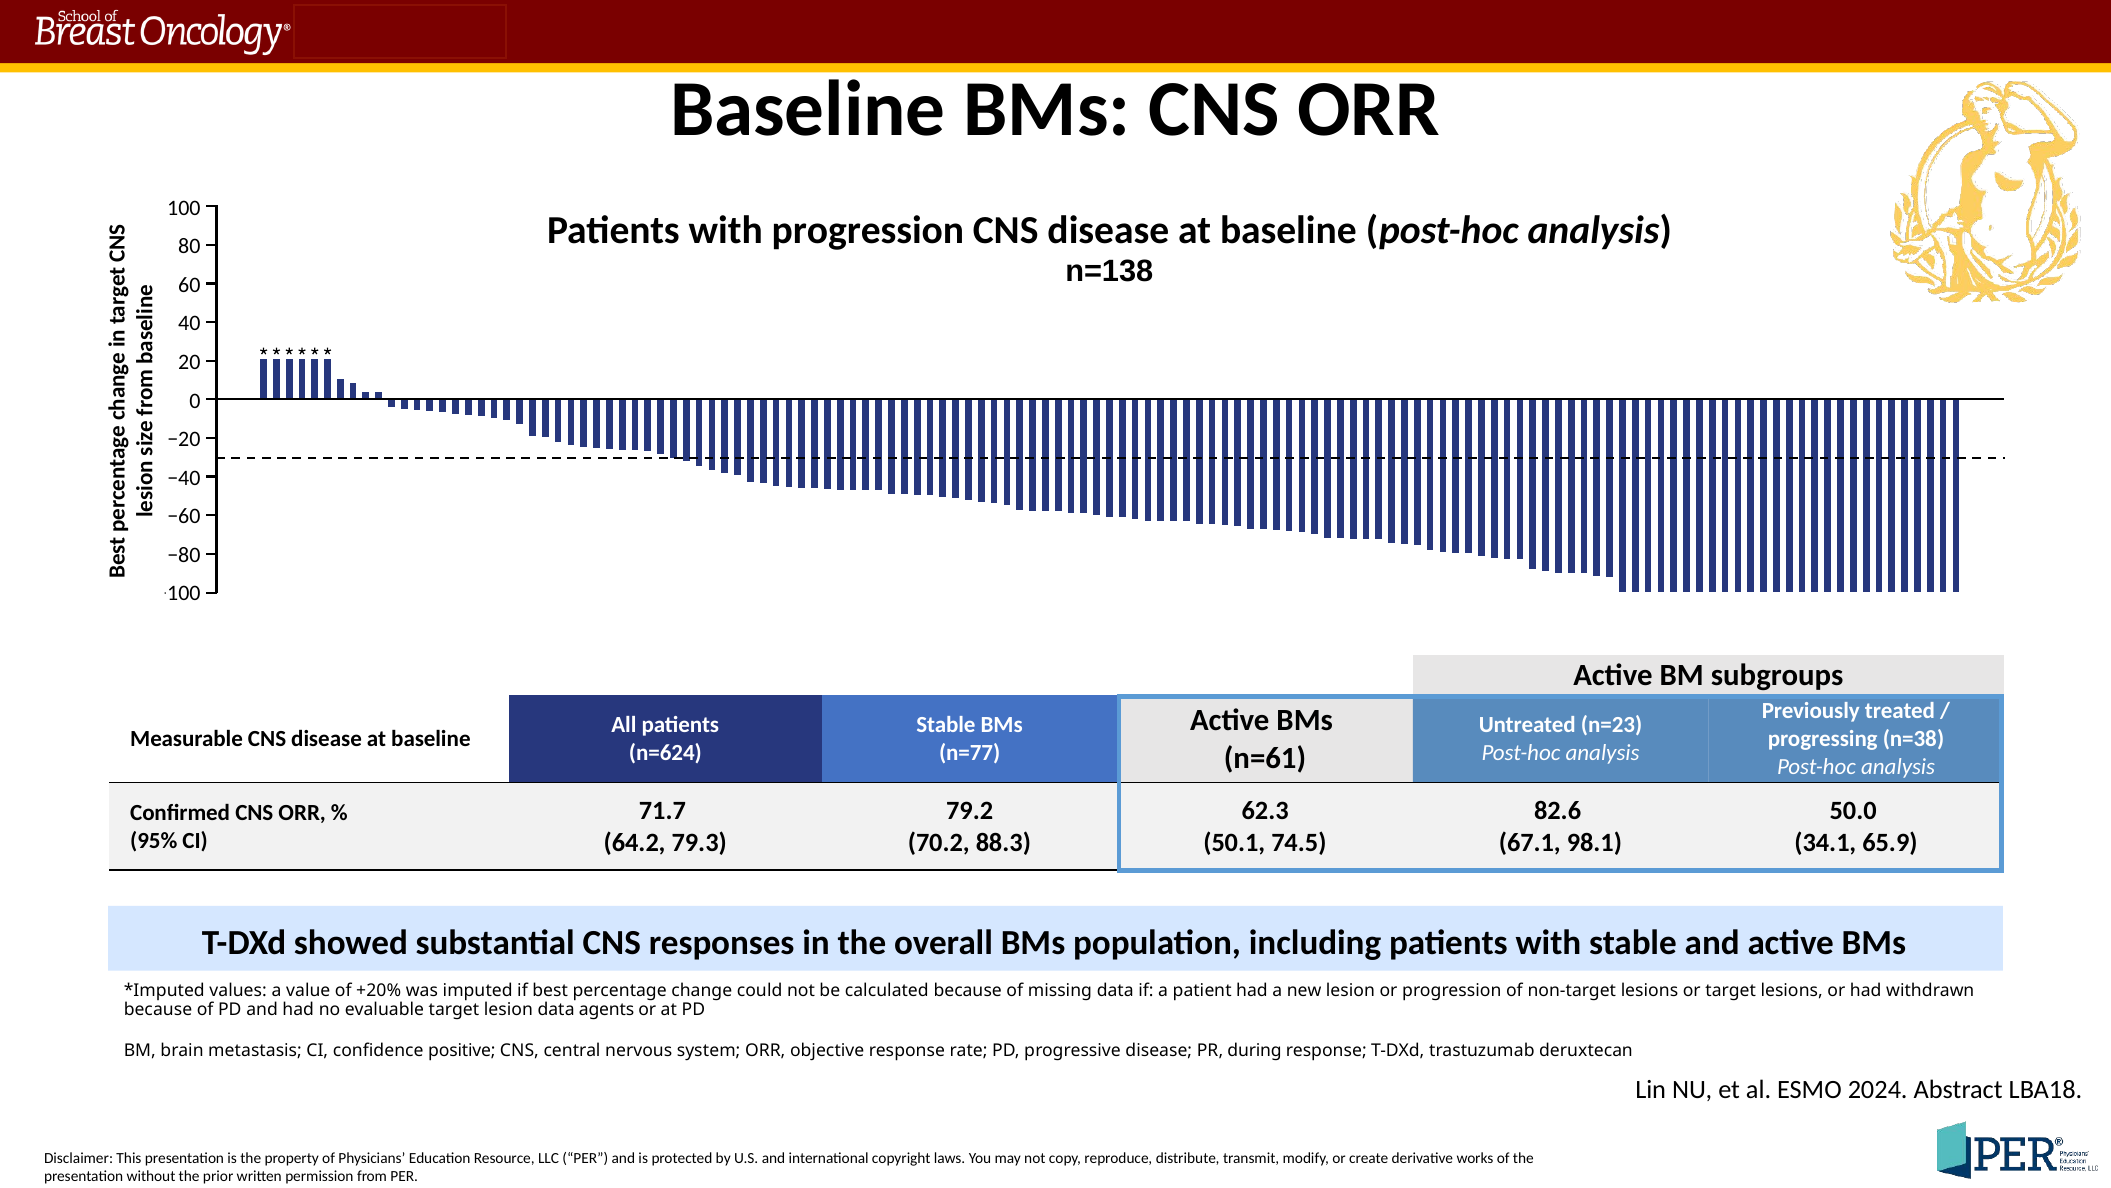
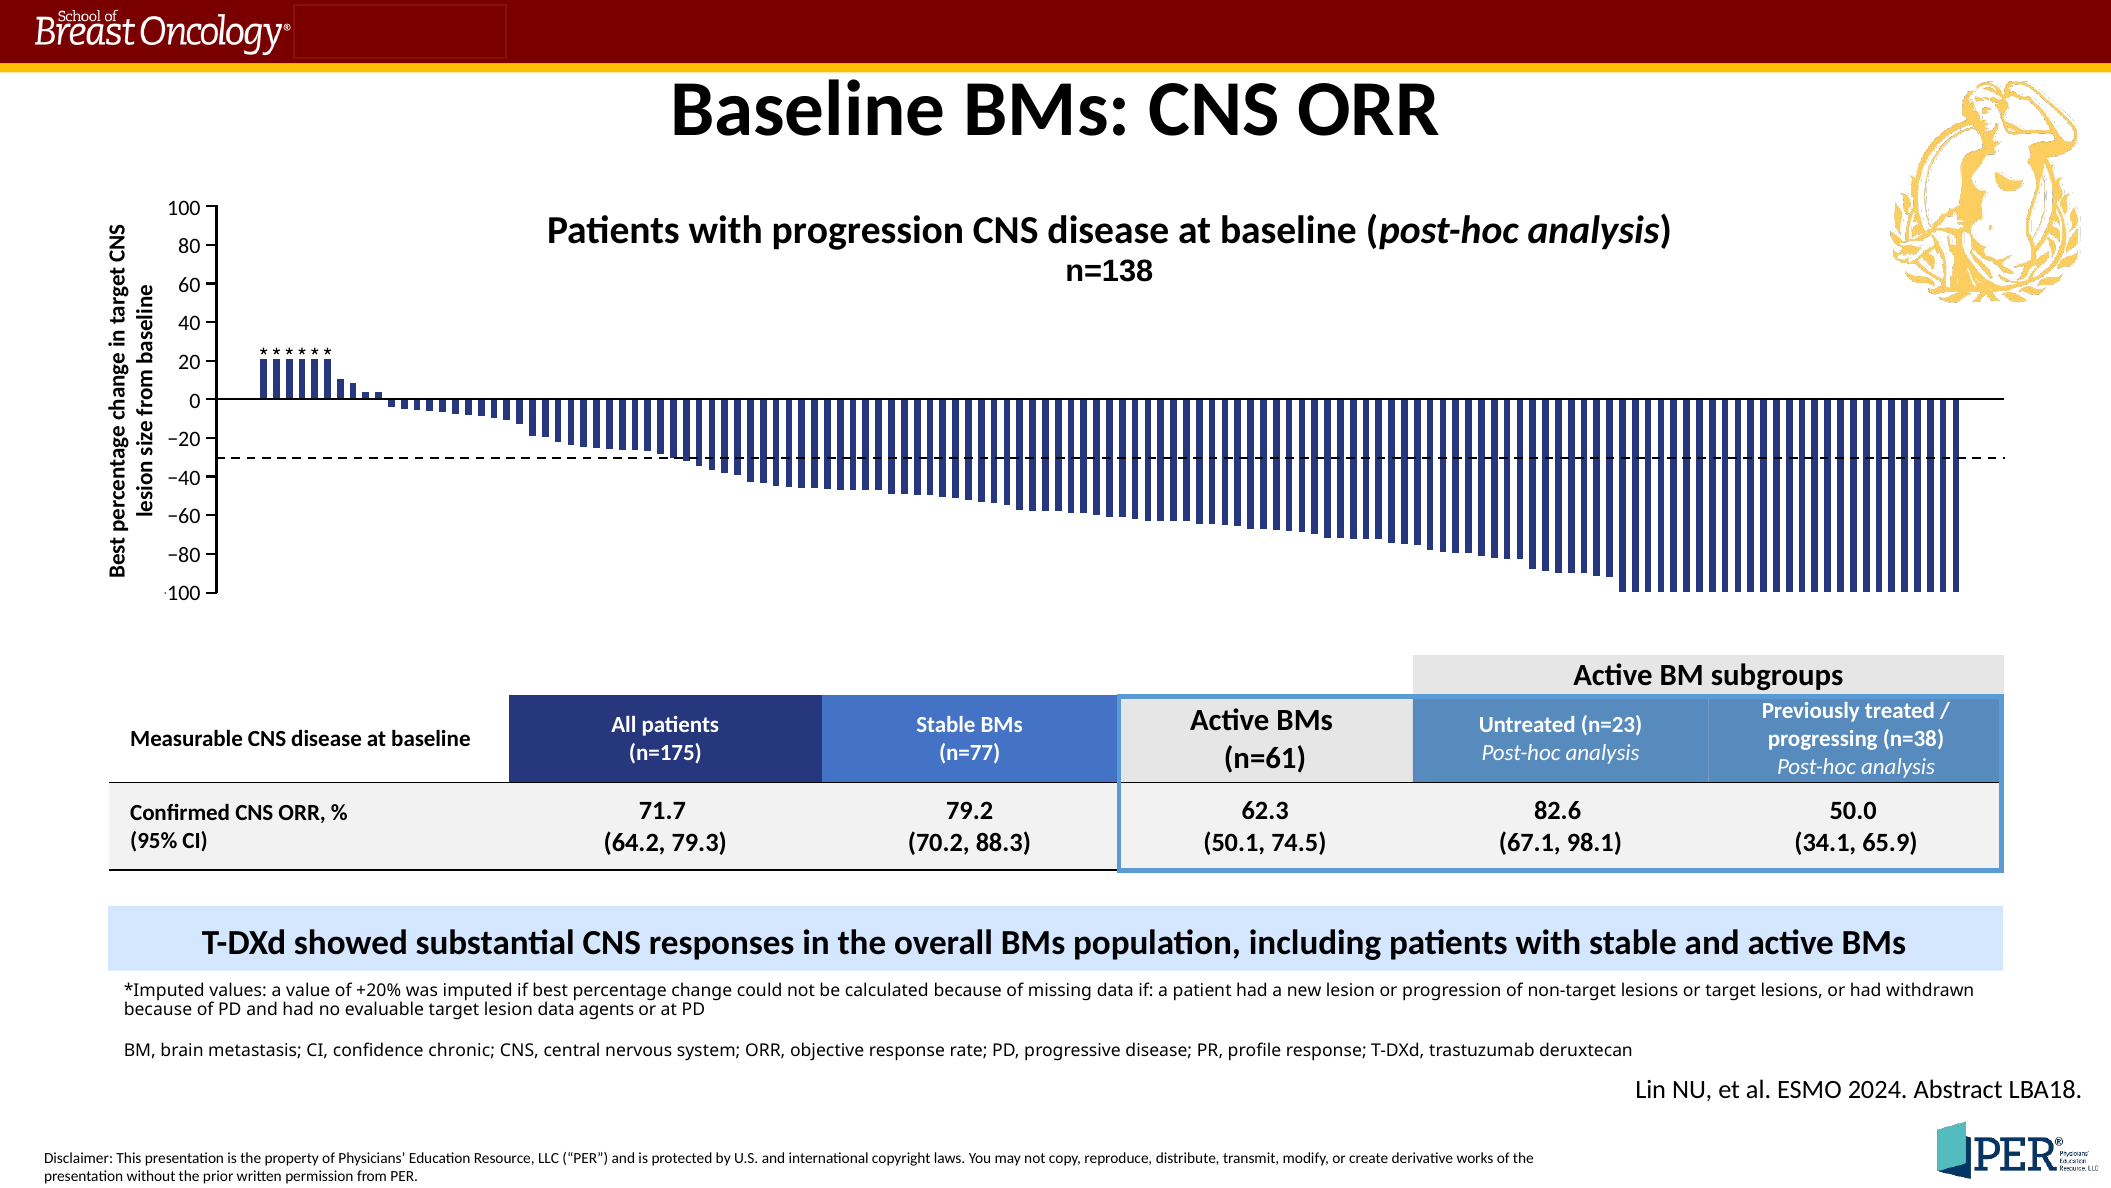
n=624: n=624 -> n=175
positive: positive -> chronic
during: during -> profile
